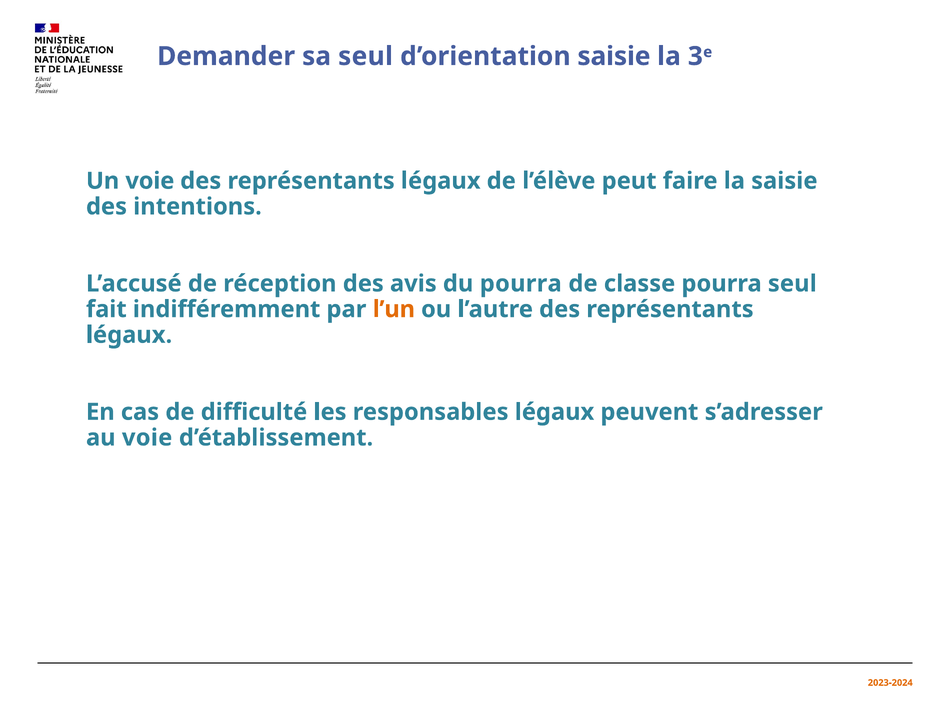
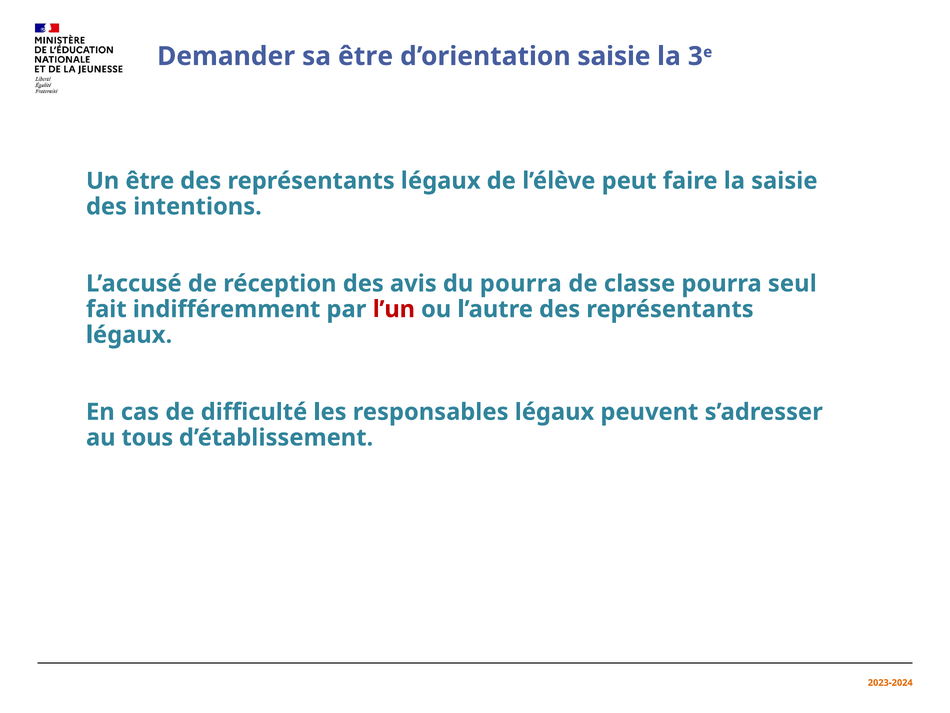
sa seul: seul -> être
Un voie: voie -> être
l’un colour: orange -> red
au voie: voie -> tous
